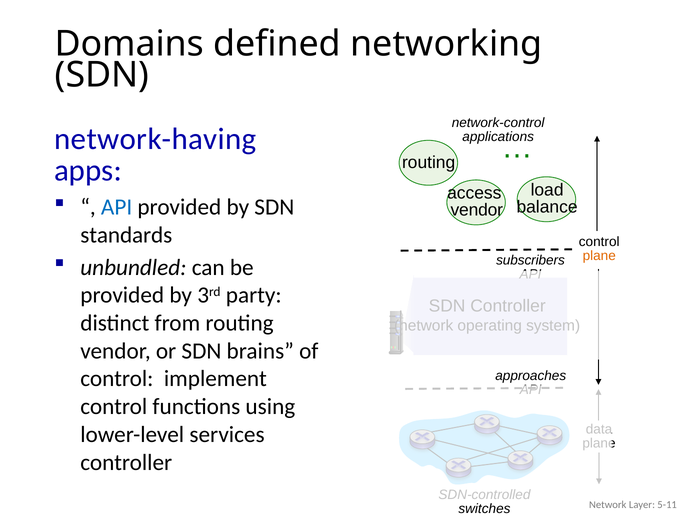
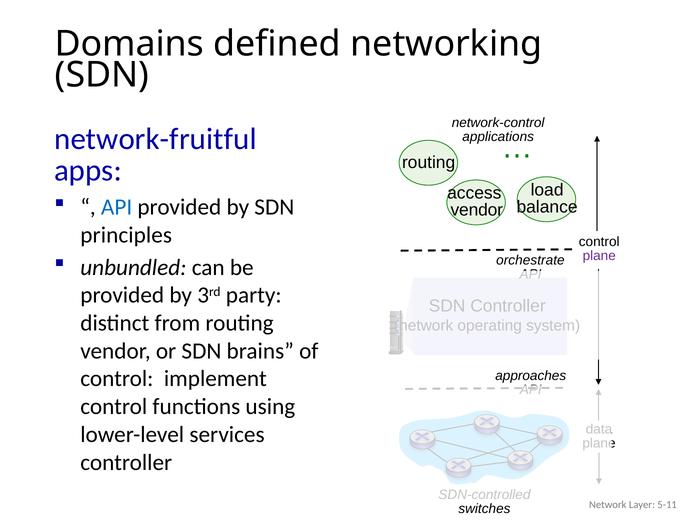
network-having: network-having -> network-fruitful
standards: standards -> principles
plane at (599, 256) colour: orange -> purple
subscribers: subscribers -> orchestrate
